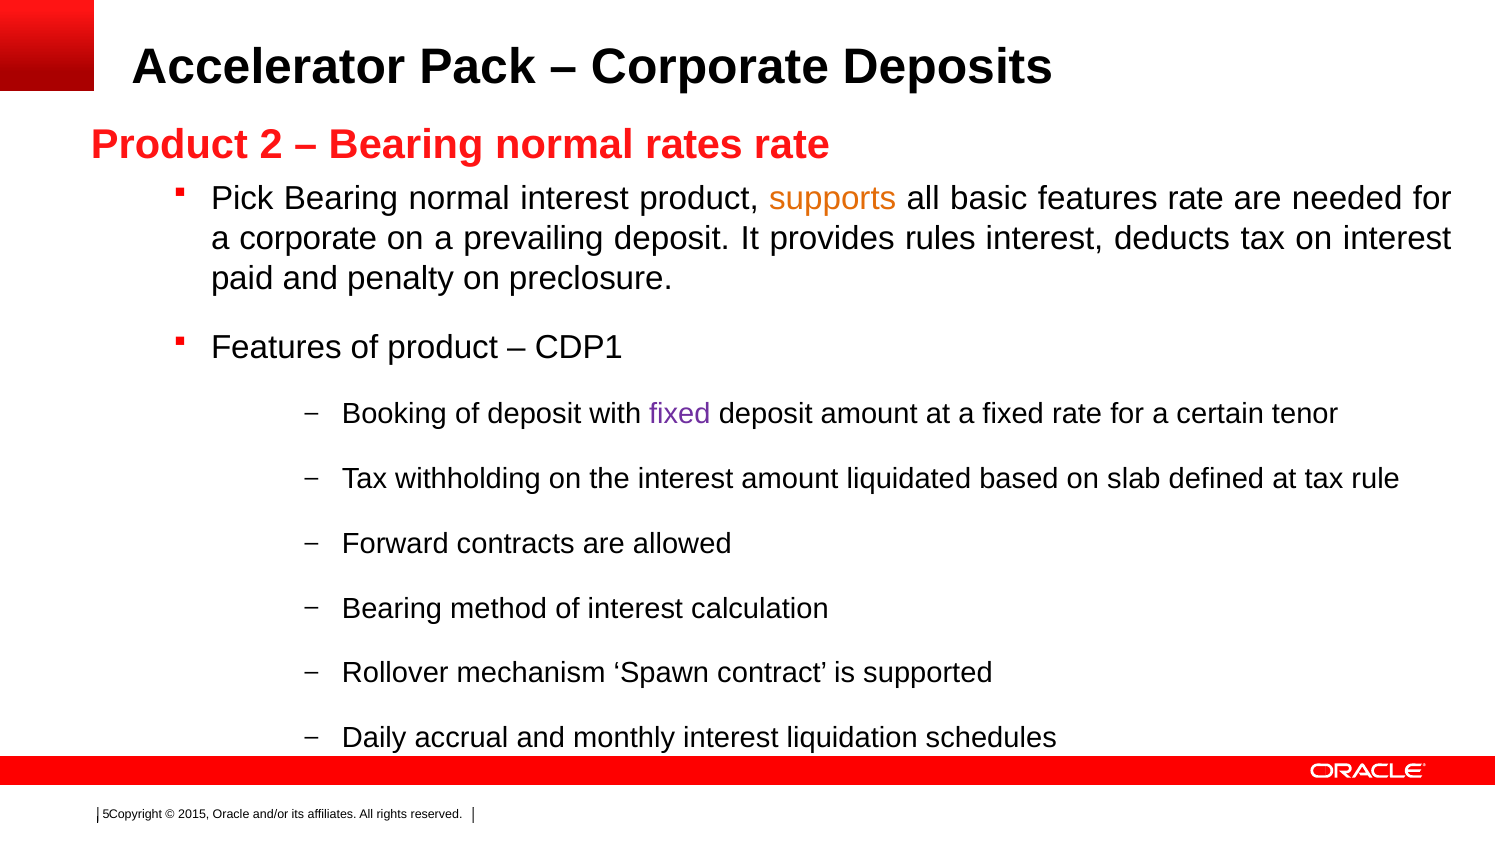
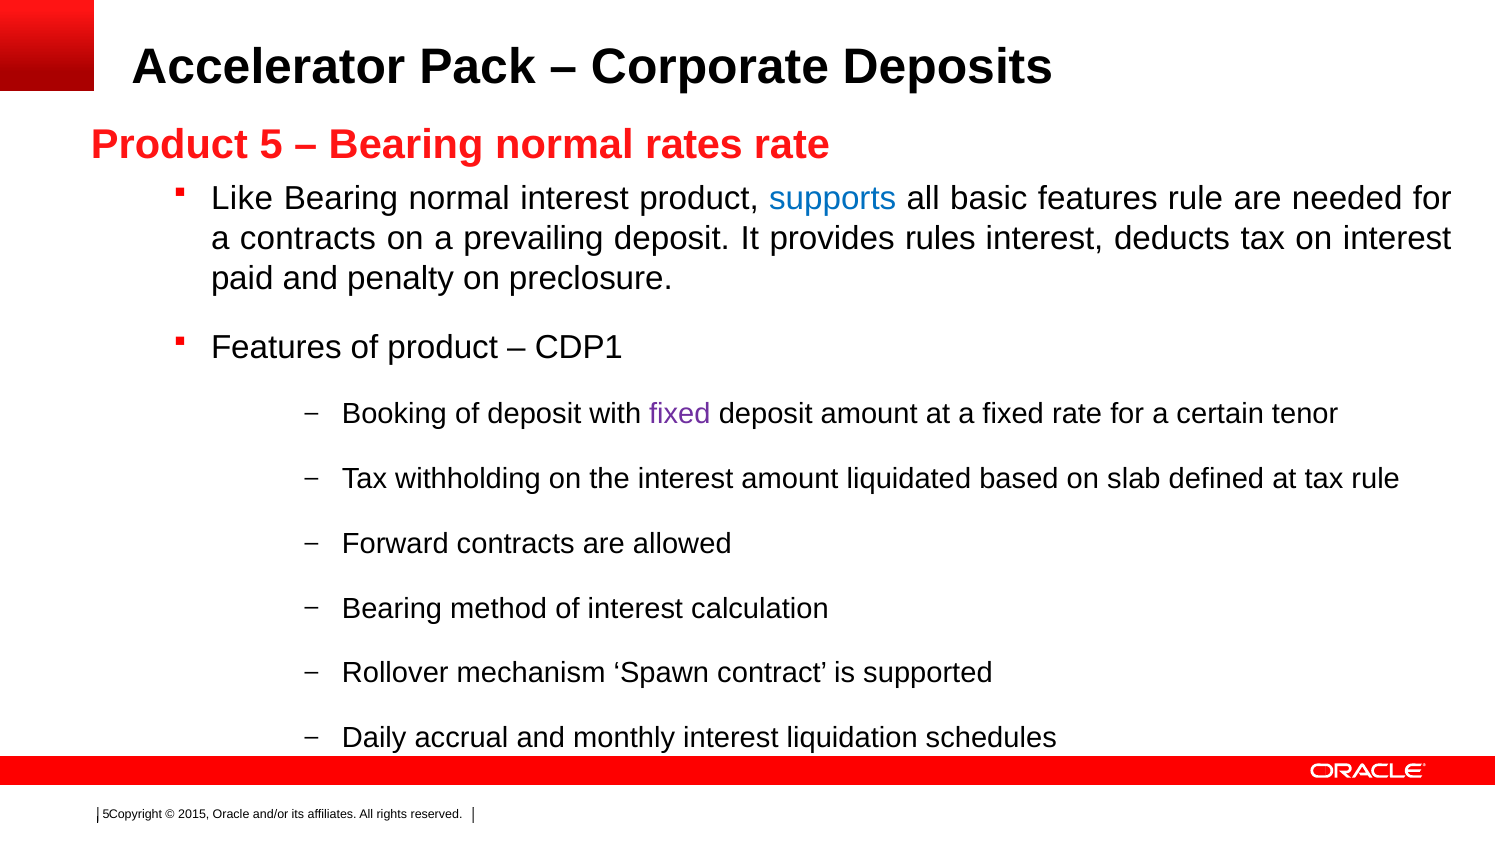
Product 2: 2 -> 5
Pick: Pick -> Like
supports colour: orange -> blue
features rate: rate -> rule
a corporate: corporate -> contracts
